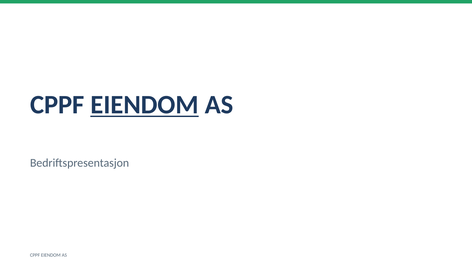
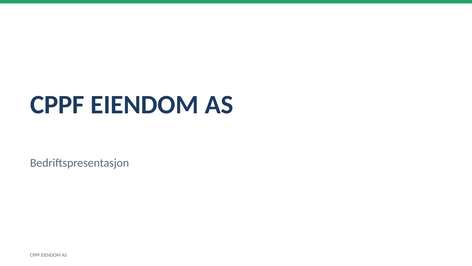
EIENDOM at (145, 105) underline: present -> none
